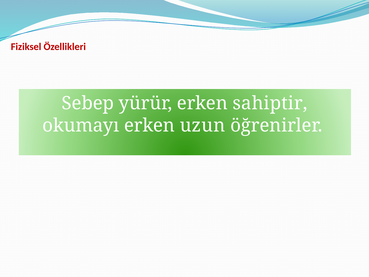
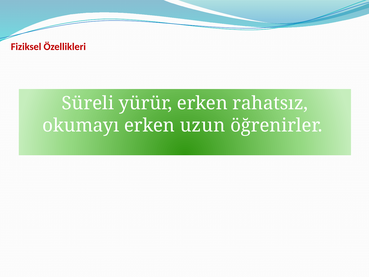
Sebep: Sebep -> Süreli
sahiptir: sahiptir -> rahatsız
